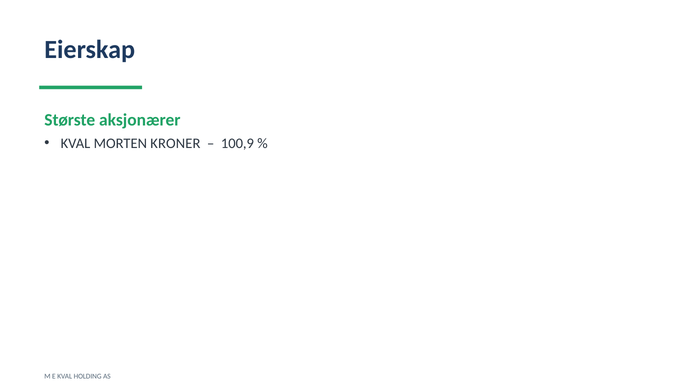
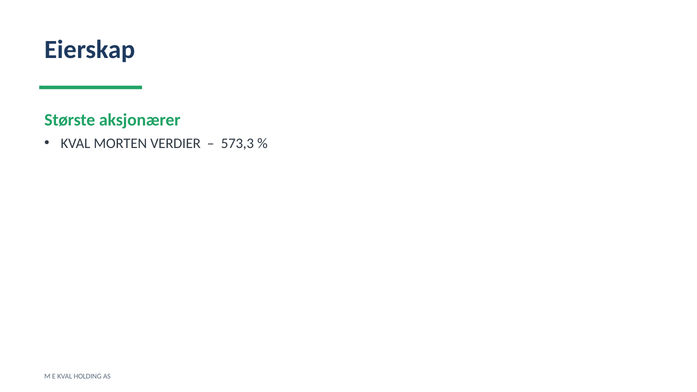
KRONER: KRONER -> VERDIER
100,9: 100,9 -> 573,3
